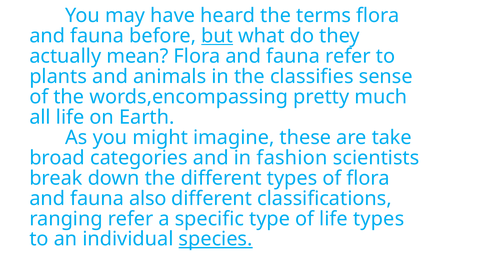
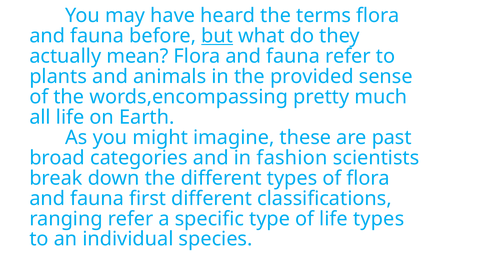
classifies: classifies -> provided
take: take -> past
also: also -> first
species underline: present -> none
